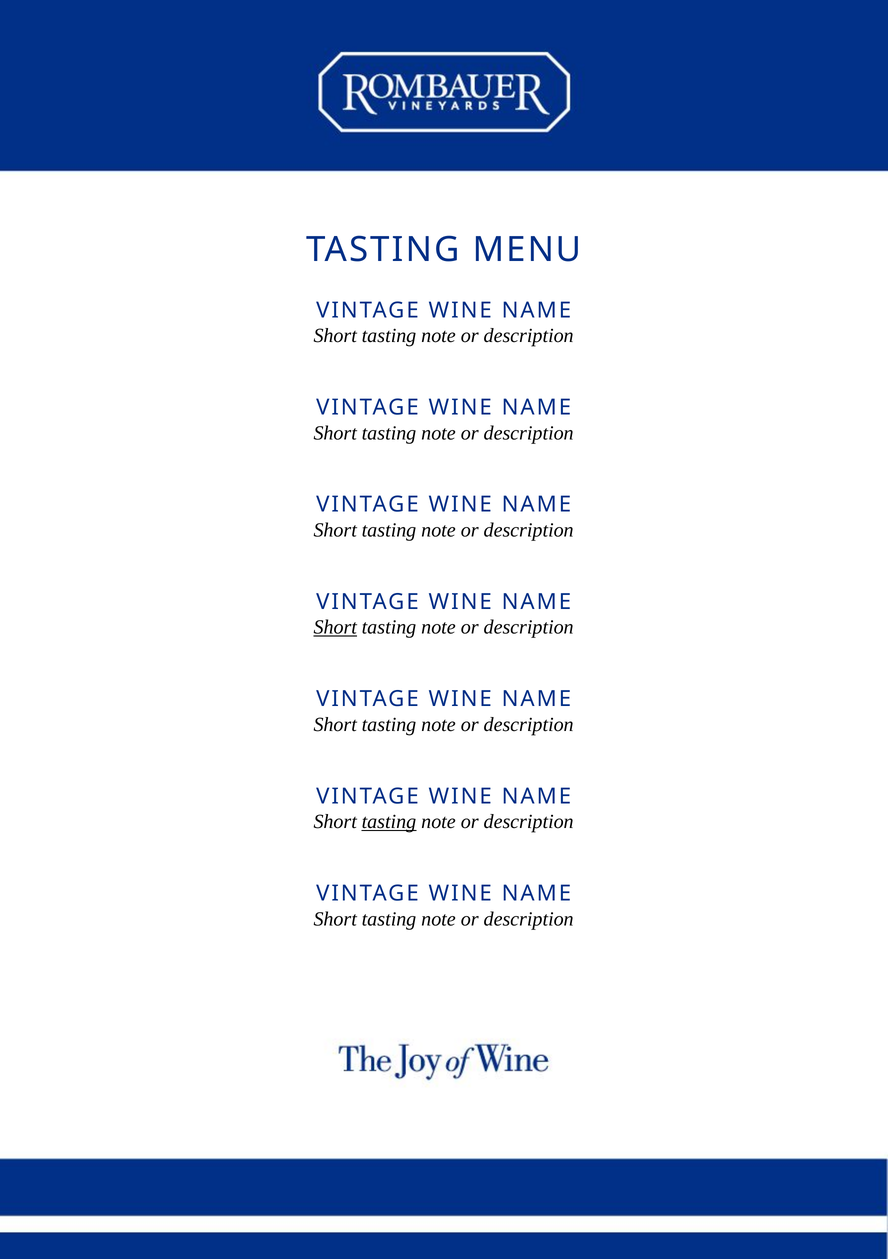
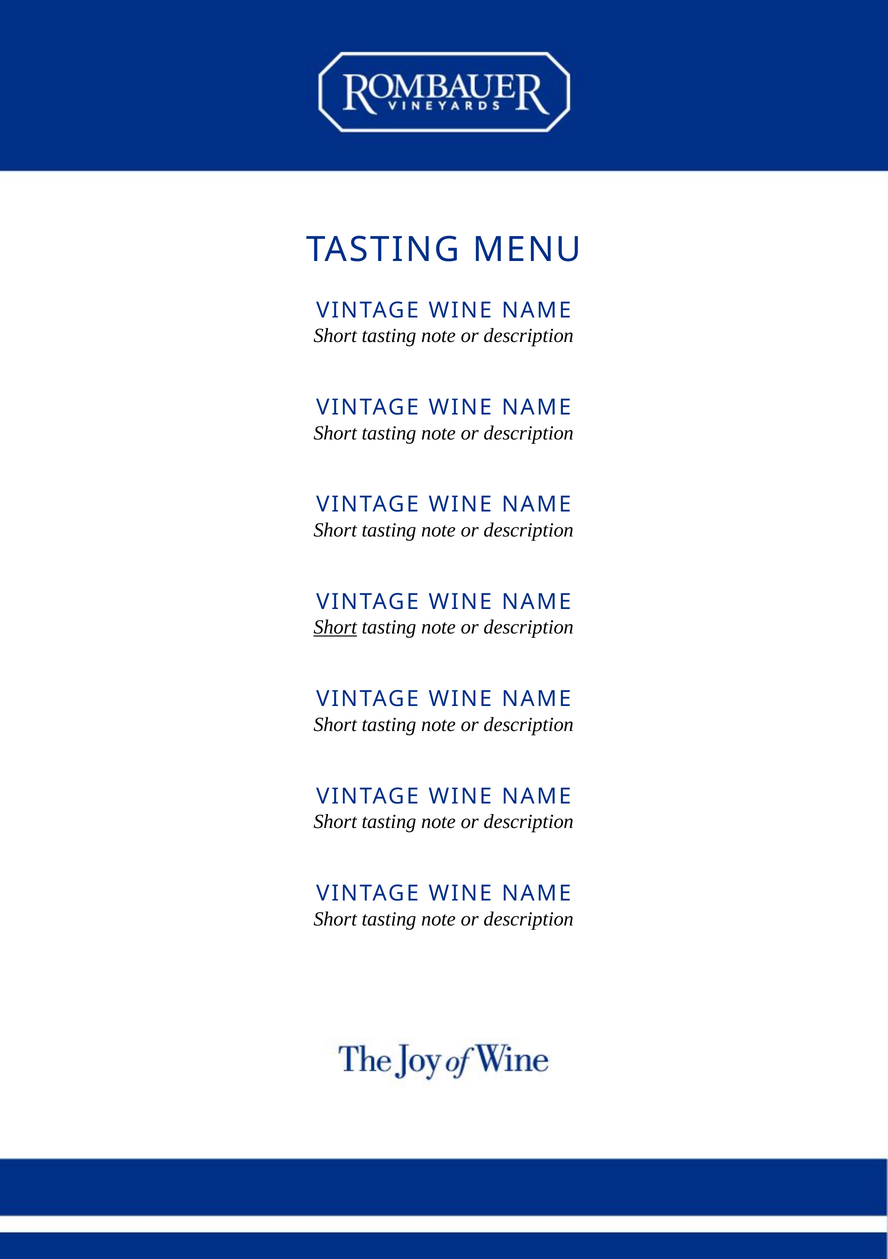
tasting at (389, 822) underline: present -> none
